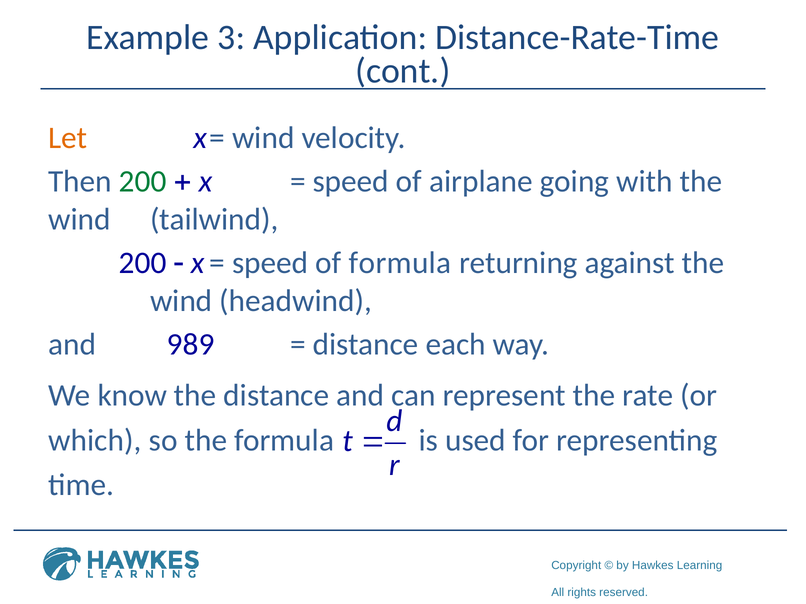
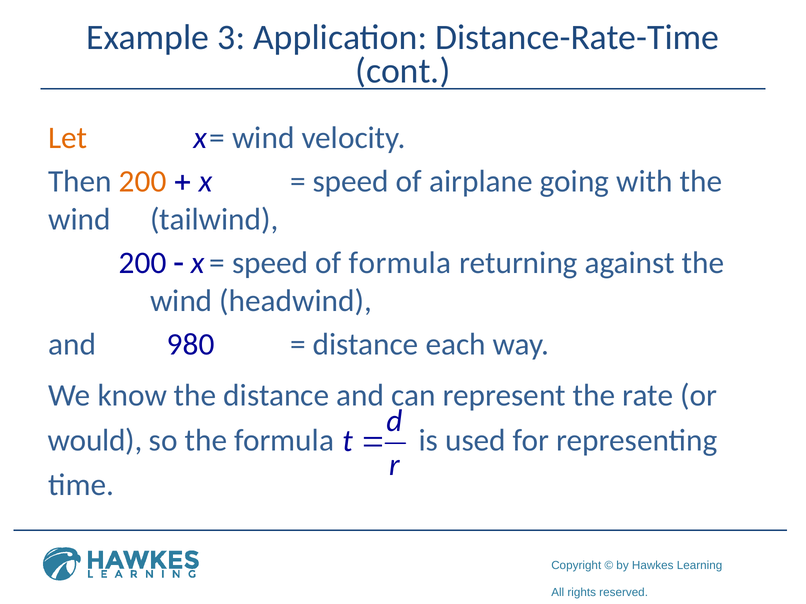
200 at (143, 182) colour: green -> orange
989: 989 -> 980
which: which -> would
